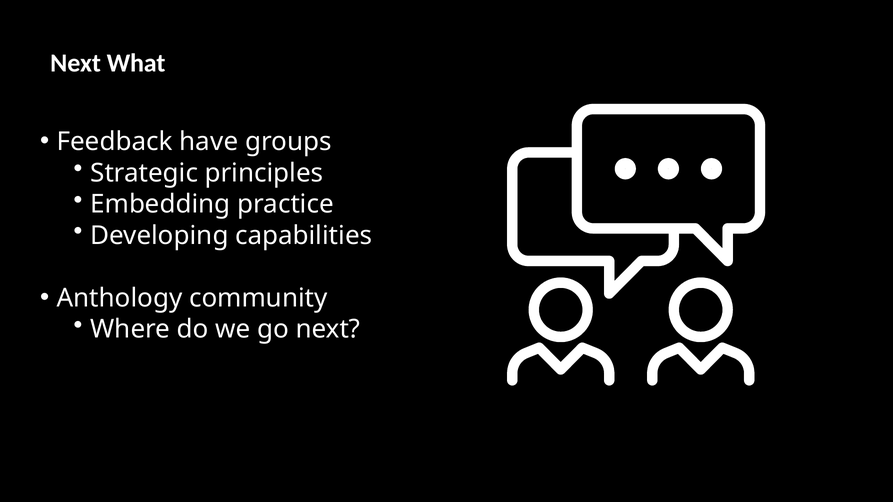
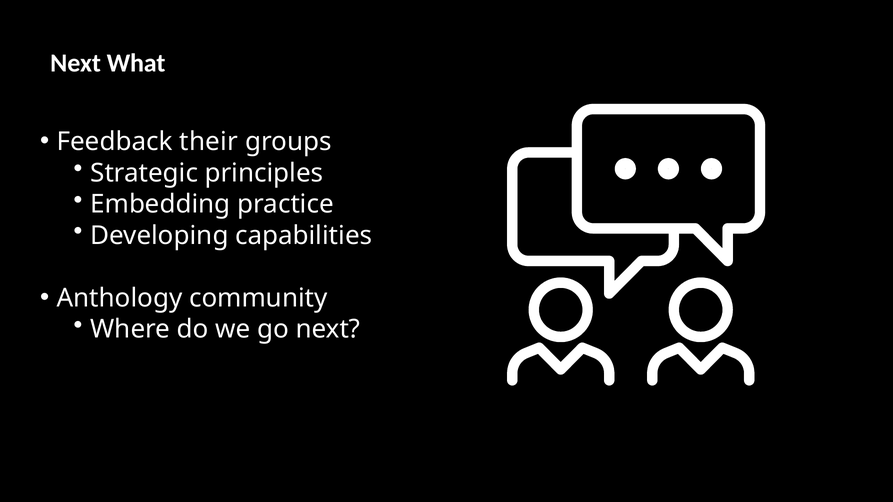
have: have -> their
